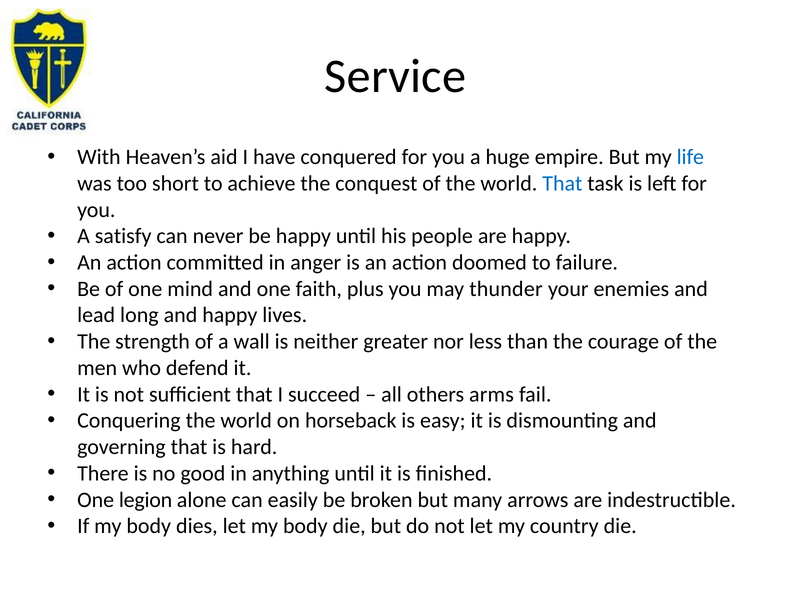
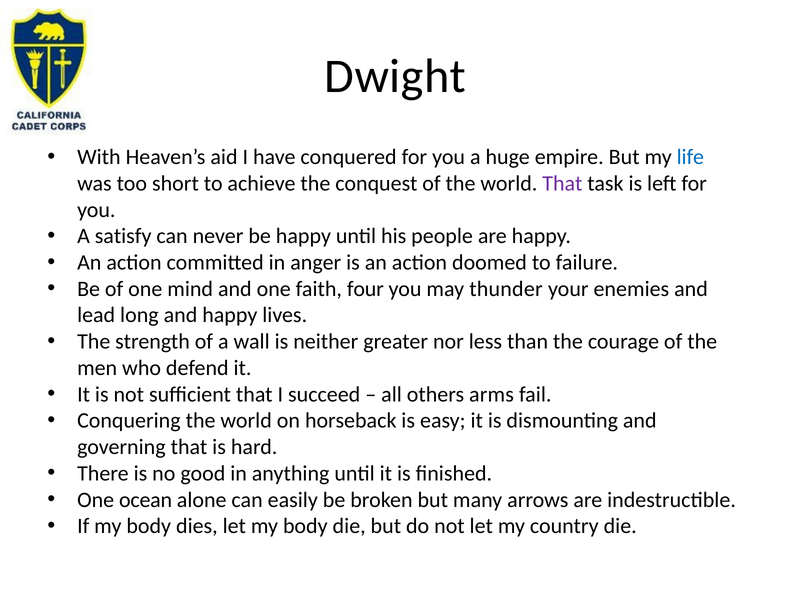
Service: Service -> Dwight
That at (562, 183) colour: blue -> purple
plus: plus -> four
legion: legion -> ocean
